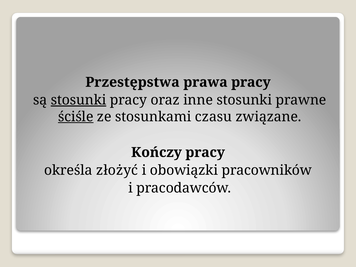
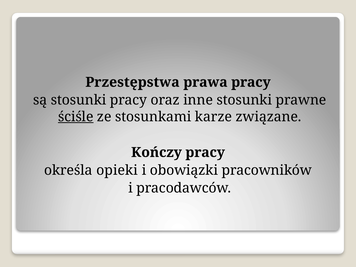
stosunki at (79, 100) underline: present -> none
czasu: czasu -> karze
złożyć: złożyć -> opieki
